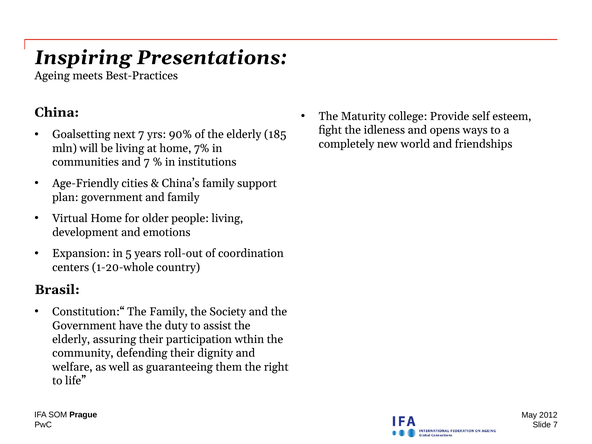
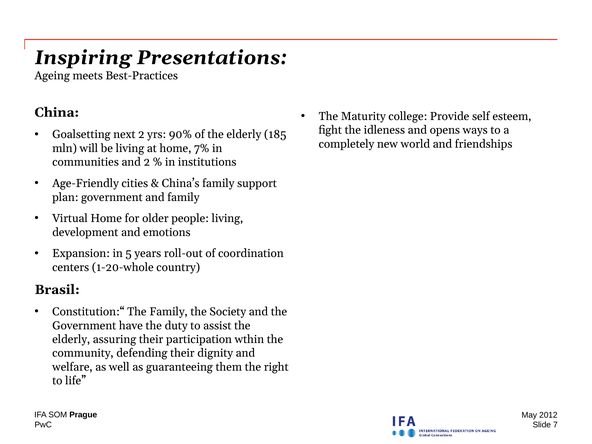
next 7: 7 -> 2
and 7: 7 -> 2
